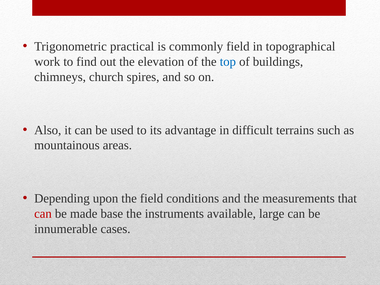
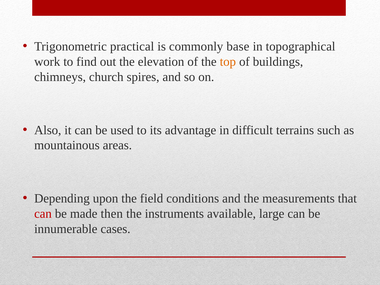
commonly field: field -> base
top colour: blue -> orange
base: base -> then
